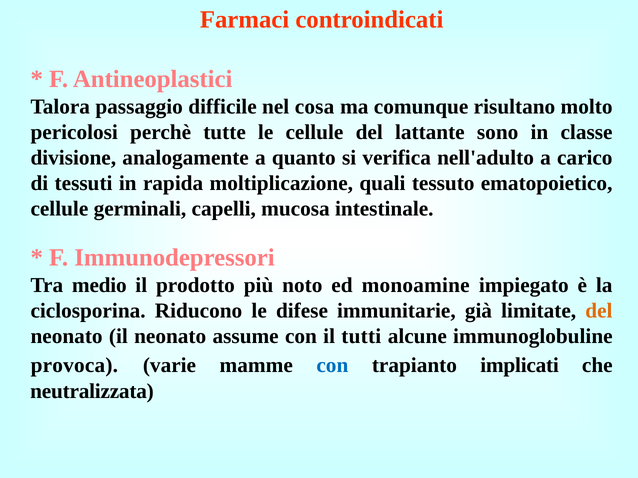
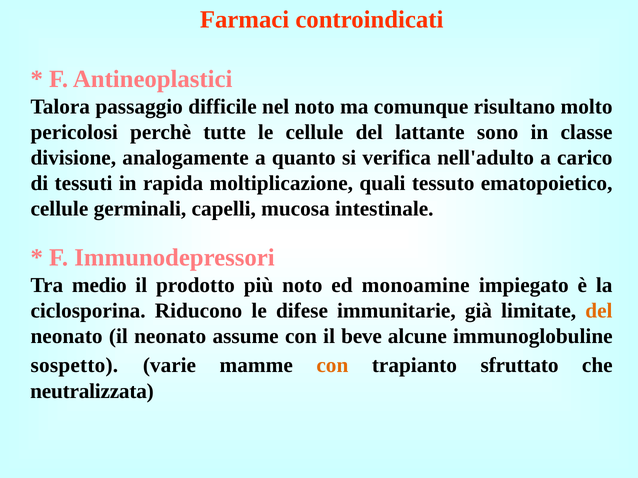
nel cosa: cosa -> noto
tutti: tutti -> beve
provoca: provoca -> sospetto
con at (332, 366) colour: blue -> orange
implicati: implicati -> sfruttato
